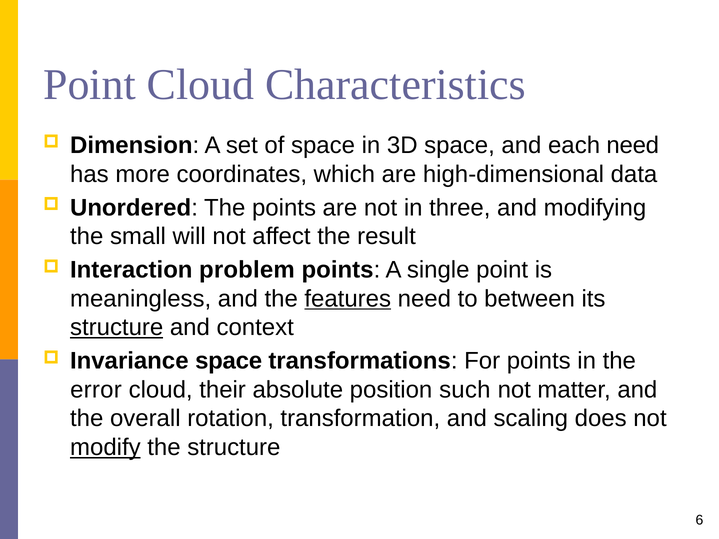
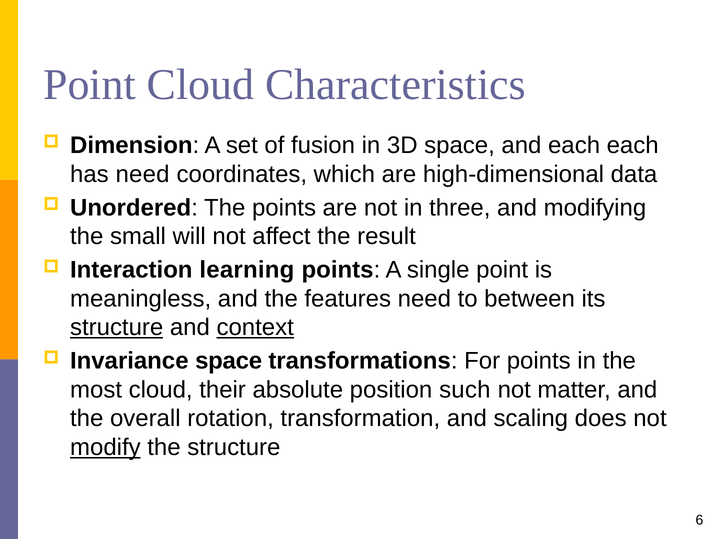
of space: space -> fusion
each need: need -> each
has more: more -> need
problem: problem -> learning
features underline: present -> none
context underline: none -> present
error: error -> most
